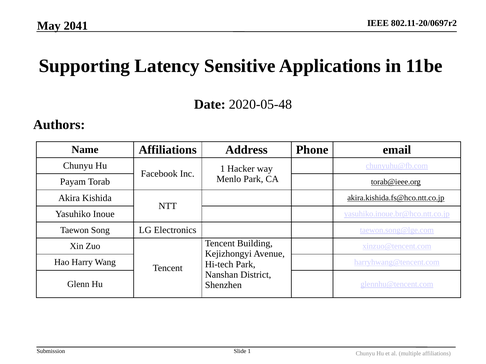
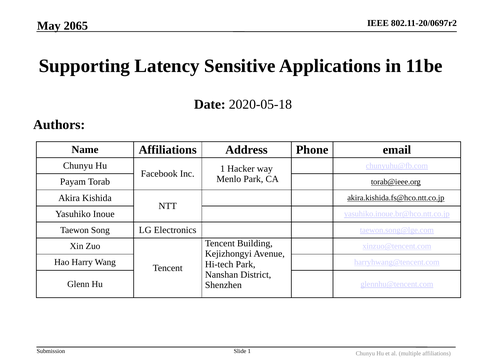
2041: 2041 -> 2065
2020-05-48: 2020-05-48 -> 2020-05-18
